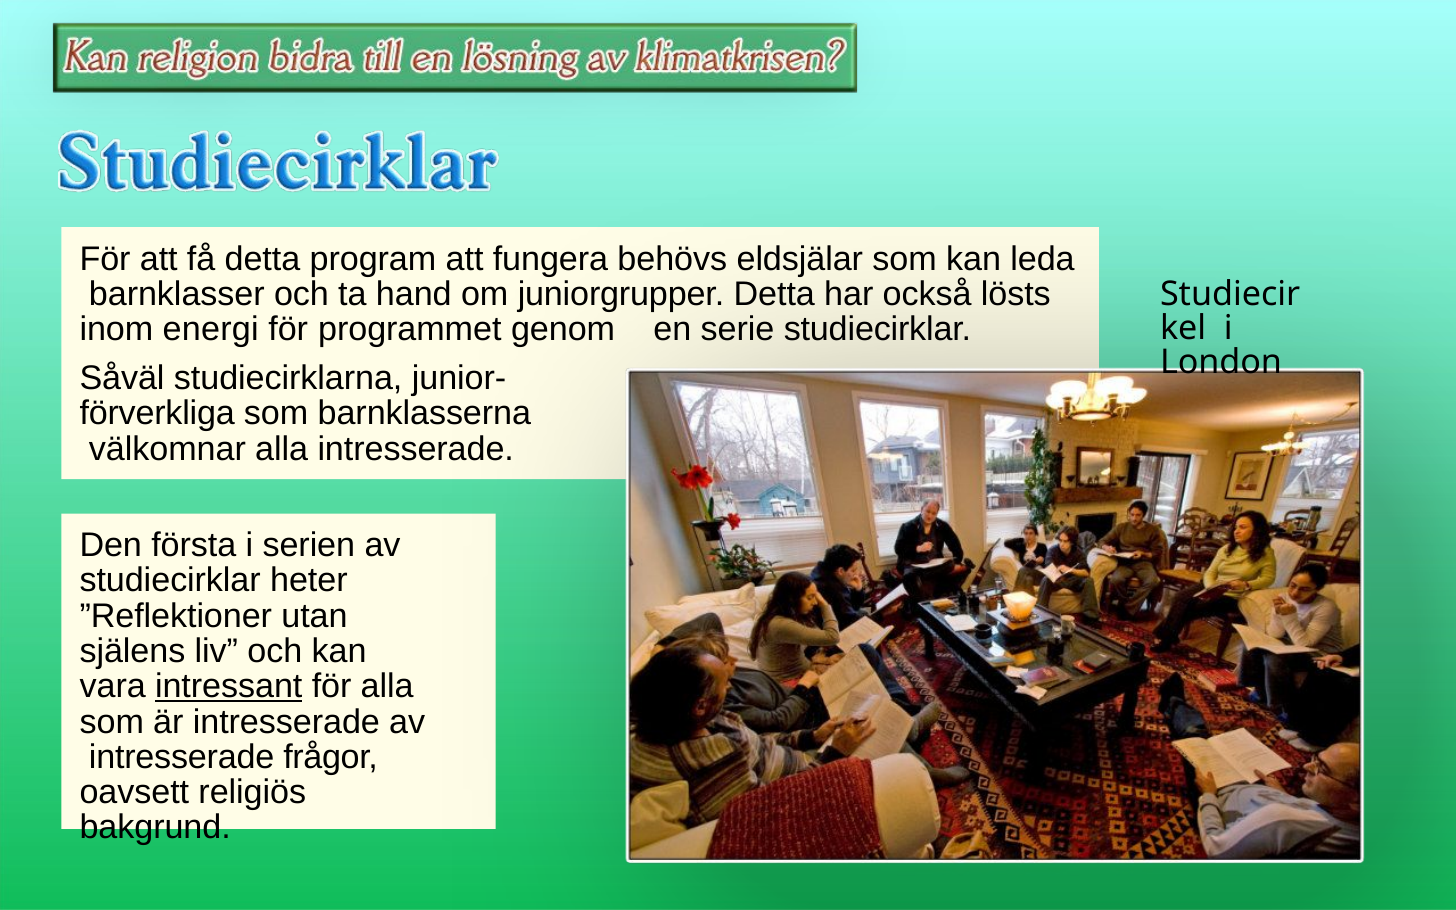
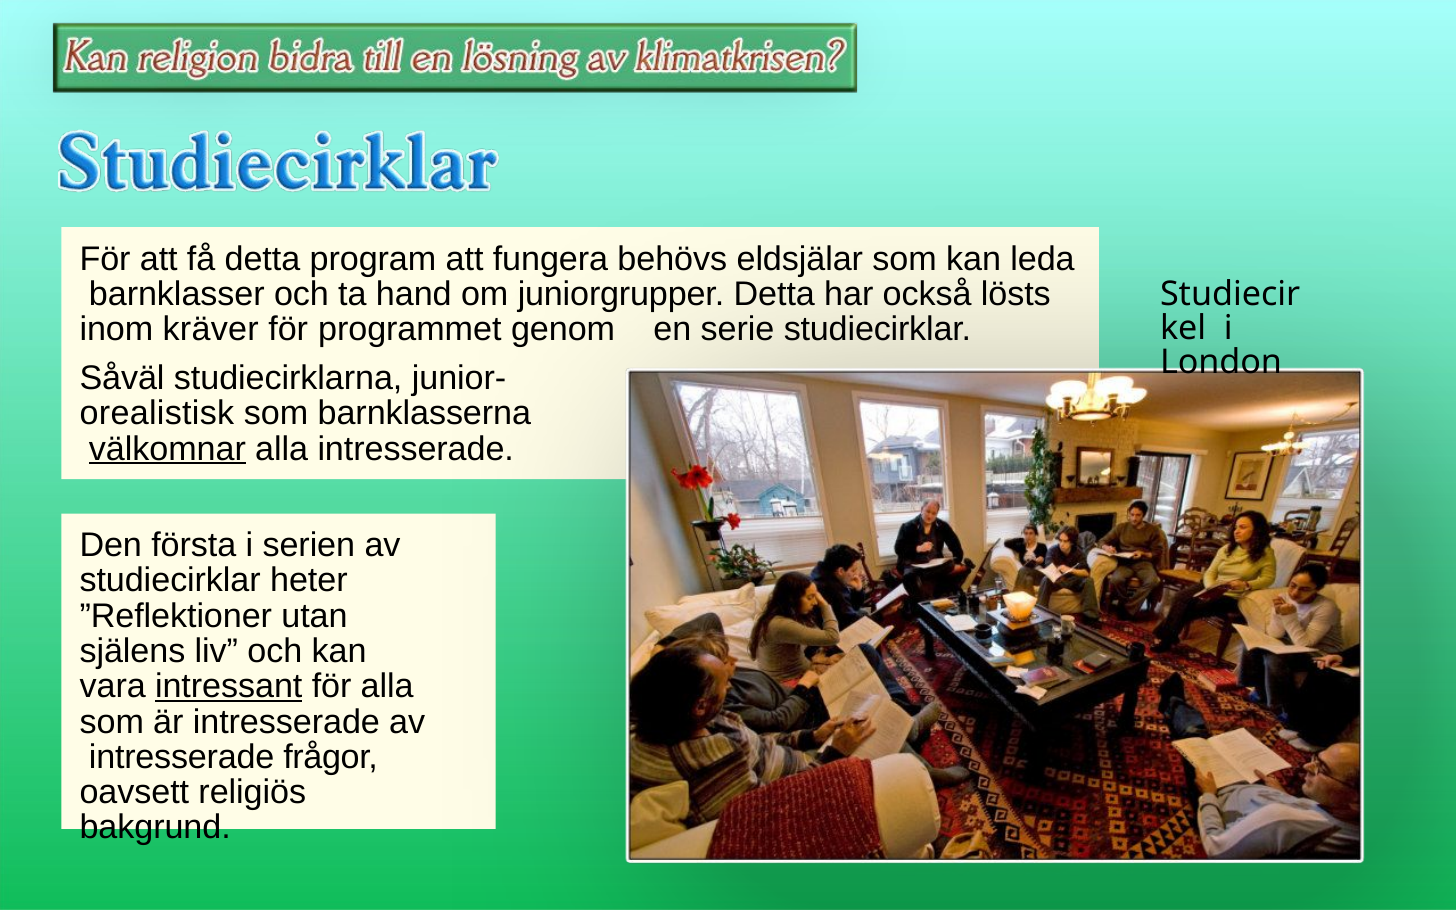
energi: energi -> kräver
förverkliga: förverkliga -> orealistisk
välkomnar underline: none -> present
